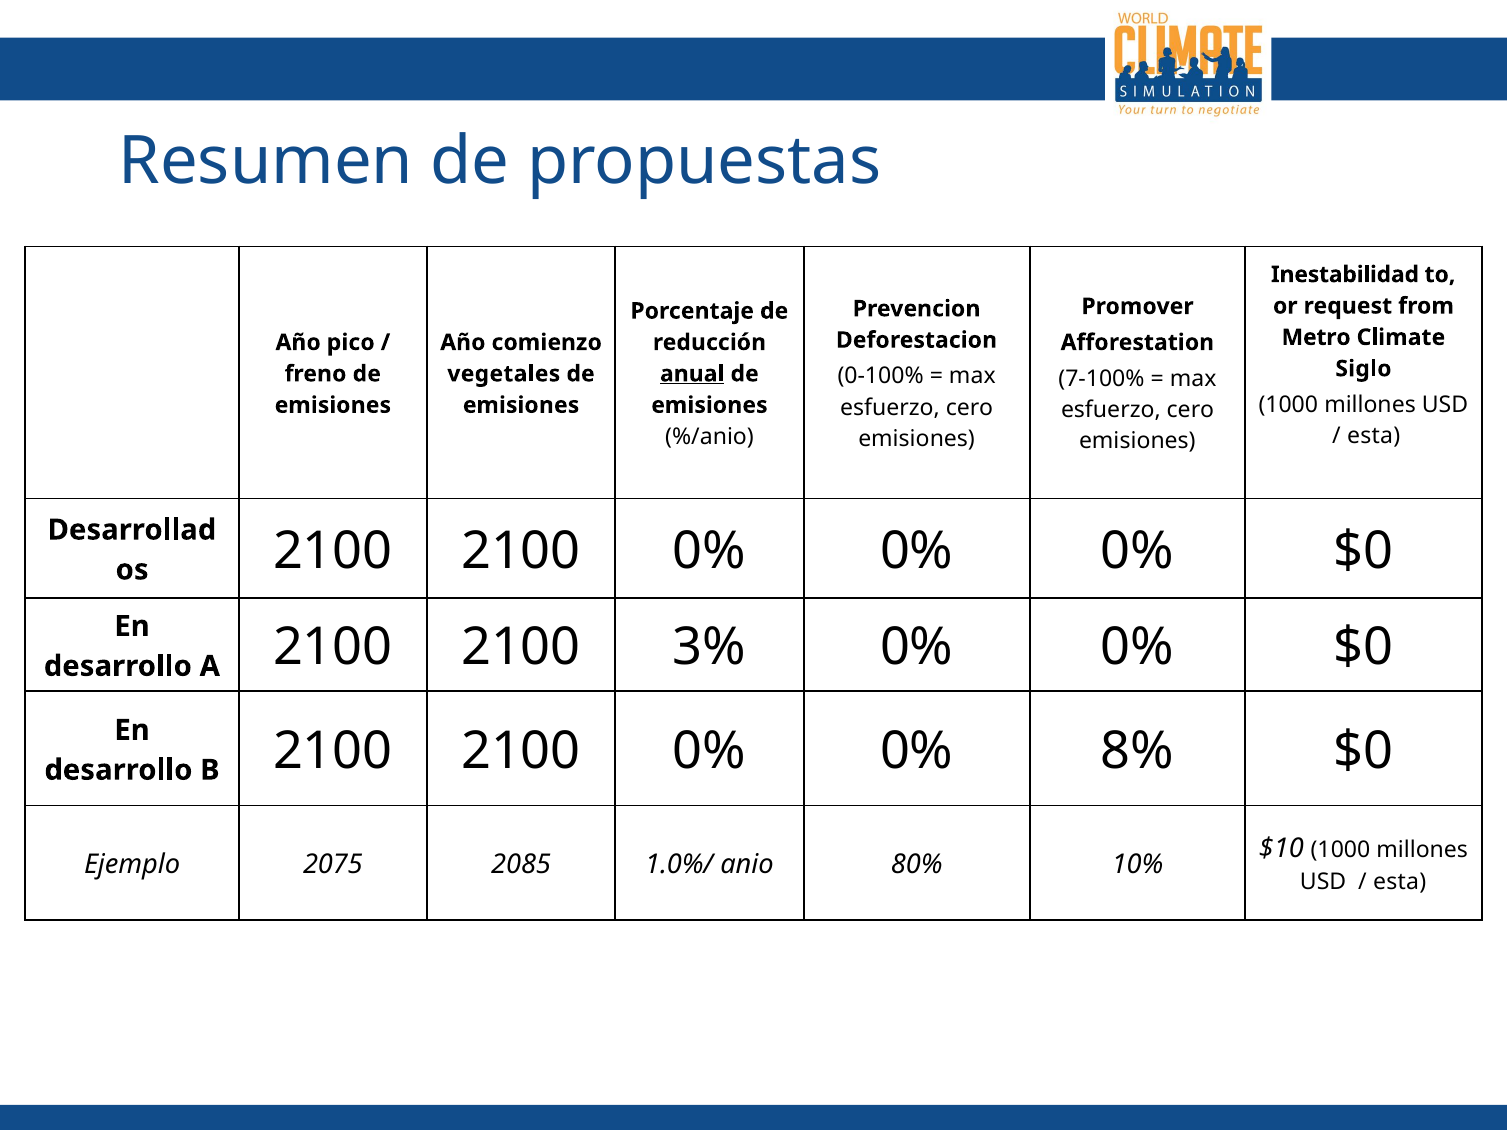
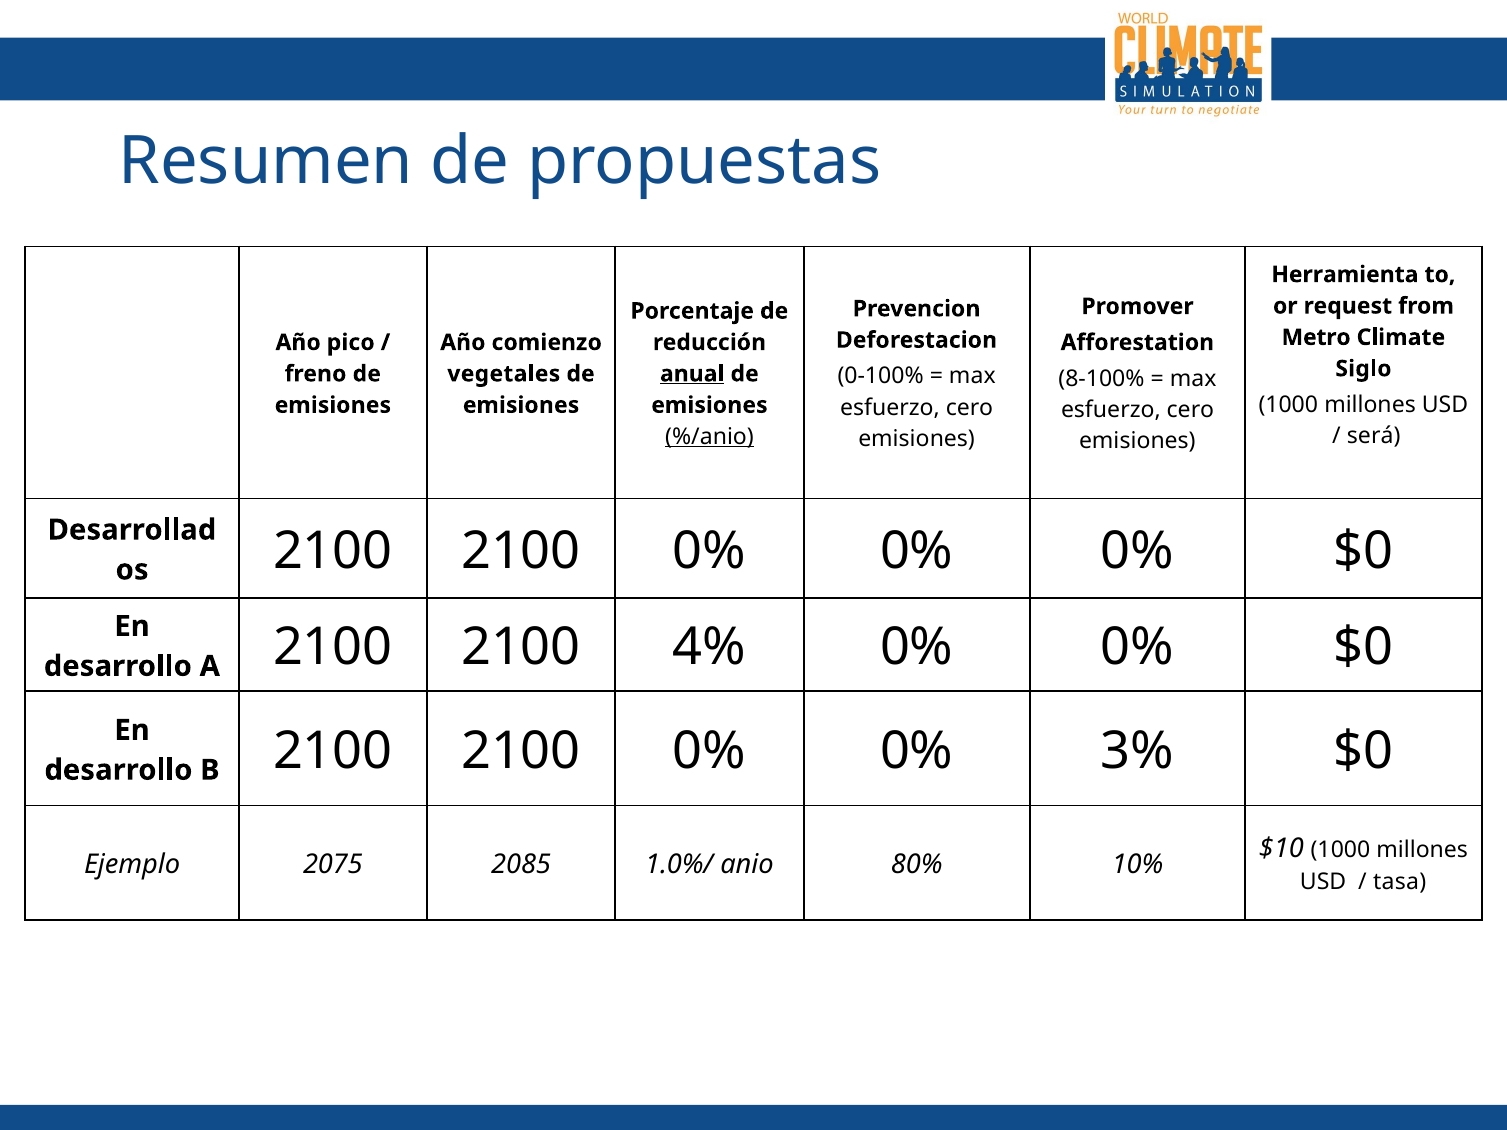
Inestabilidad: Inestabilidad -> Herramienta
7-100%: 7-100% -> 8-100%
esta at (1374, 436): esta -> será
%/anio underline: none -> present
3%: 3% -> 4%
8%: 8% -> 3%
esta at (1400, 883): esta -> tasa
